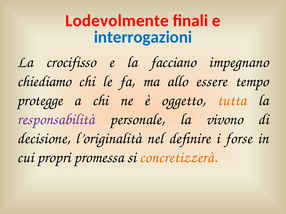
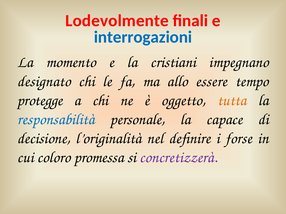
crocifisso: crocifisso -> momento
facciano: facciano -> cristiani
chiediamo: chiediamo -> designato
responsabilità colour: purple -> blue
vivono: vivono -> capace
propri: propri -> coloro
concretizzerà colour: orange -> purple
